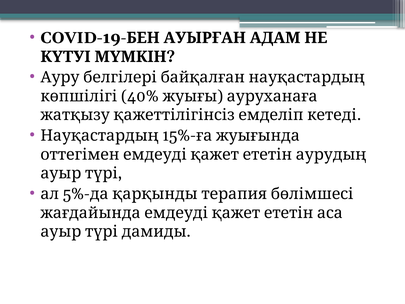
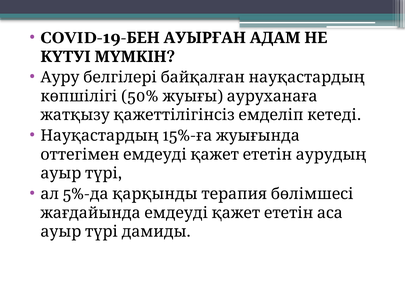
40%: 40% -> 50%
